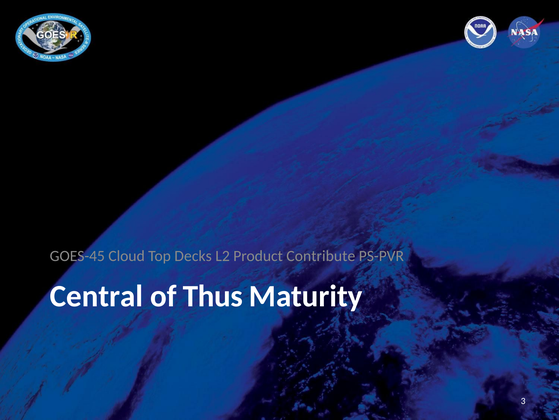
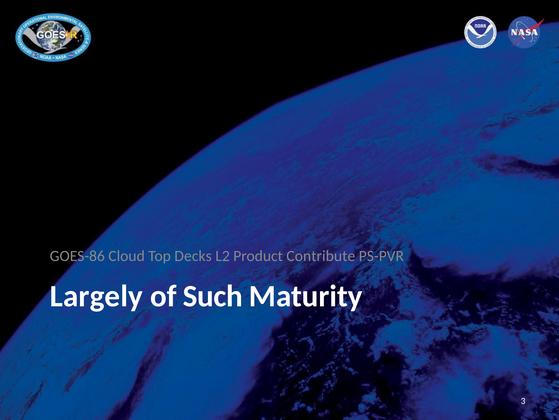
GOES-45: GOES-45 -> GOES-86
Central: Central -> Largely
Thus: Thus -> Such
